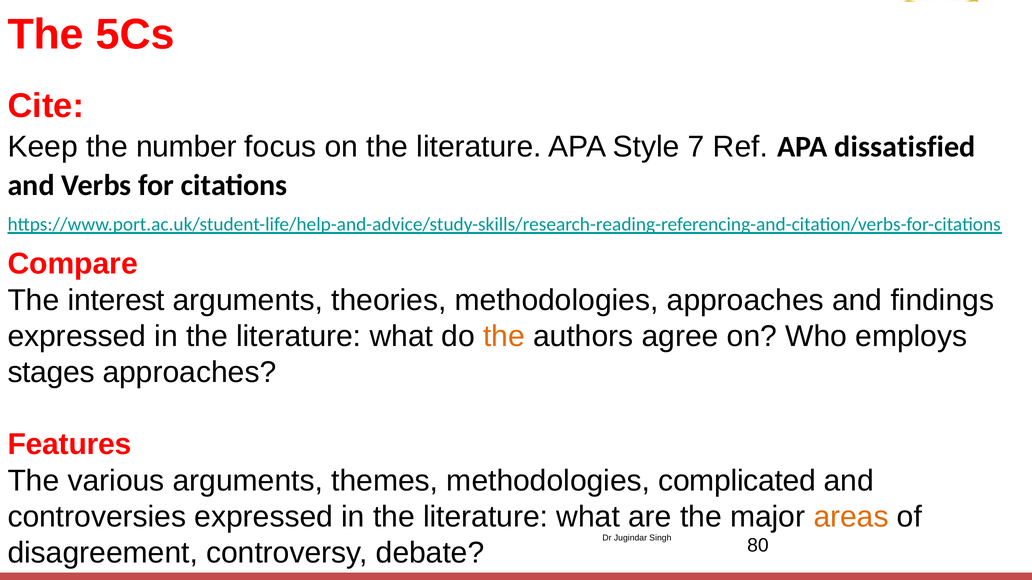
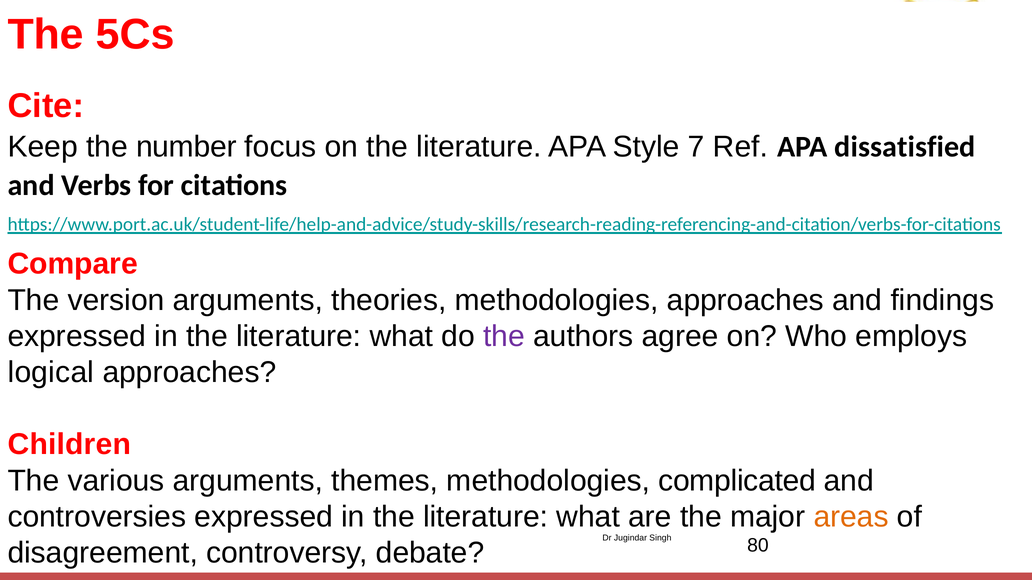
interest: interest -> version
the at (504, 336) colour: orange -> purple
stages: stages -> logical
Features: Features -> Children
